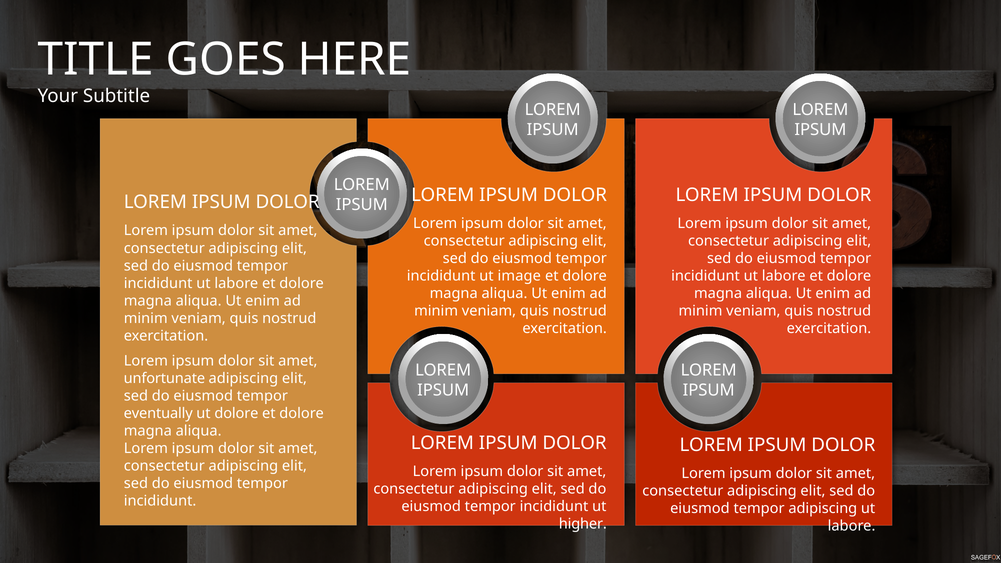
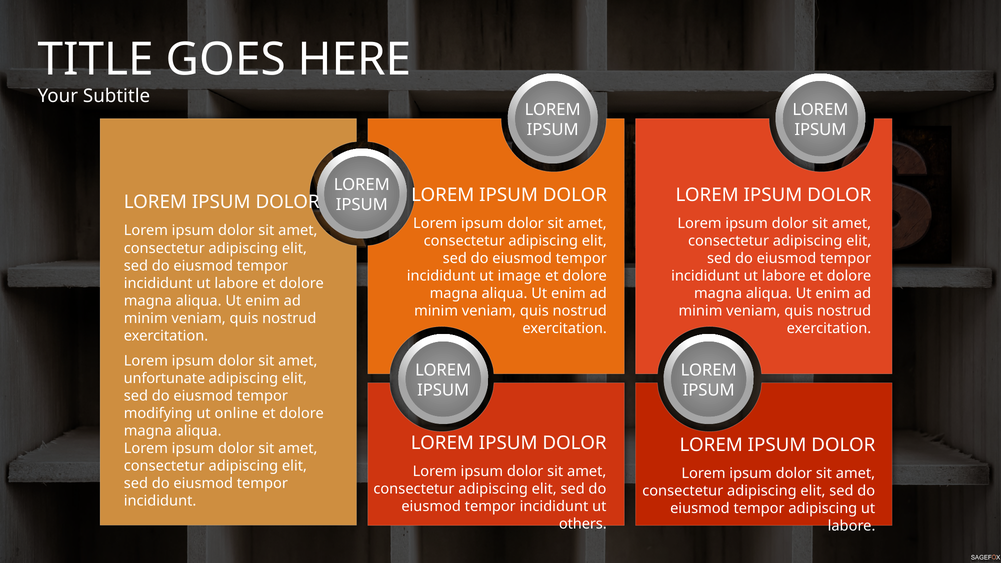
eventually: eventually -> modifying
ut dolore: dolore -> online
higher: higher -> others
